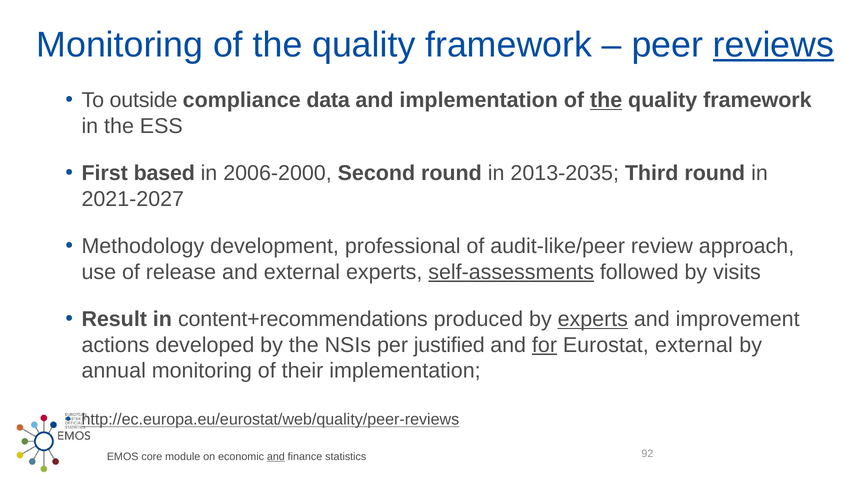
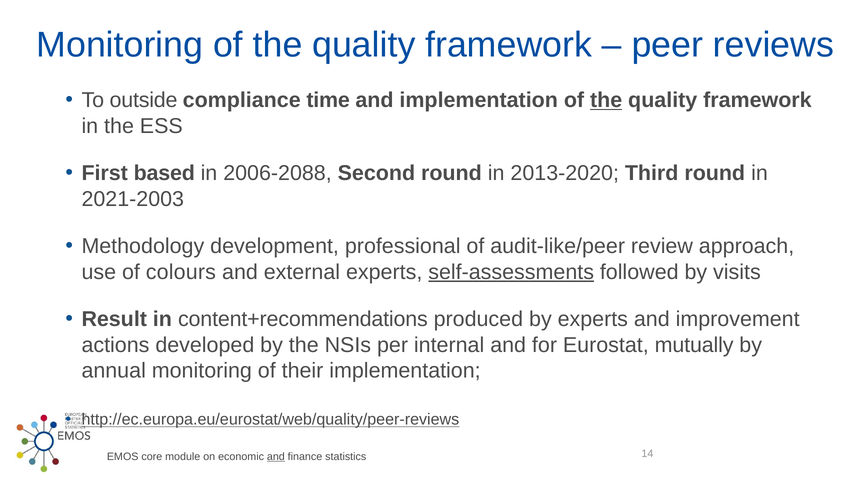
reviews underline: present -> none
data: data -> time
2006-2000: 2006-2000 -> 2006-2088
2013-2035: 2013-2035 -> 2013-2020
2021-2027: 2021-2027 -> 2021-2003
release: release -> colours
experts at (593, 319) underline: present -> none
justified: justified -> internal
for underline: present -> none
Eurostat external: external -> mutually
92: 92 -> 14
